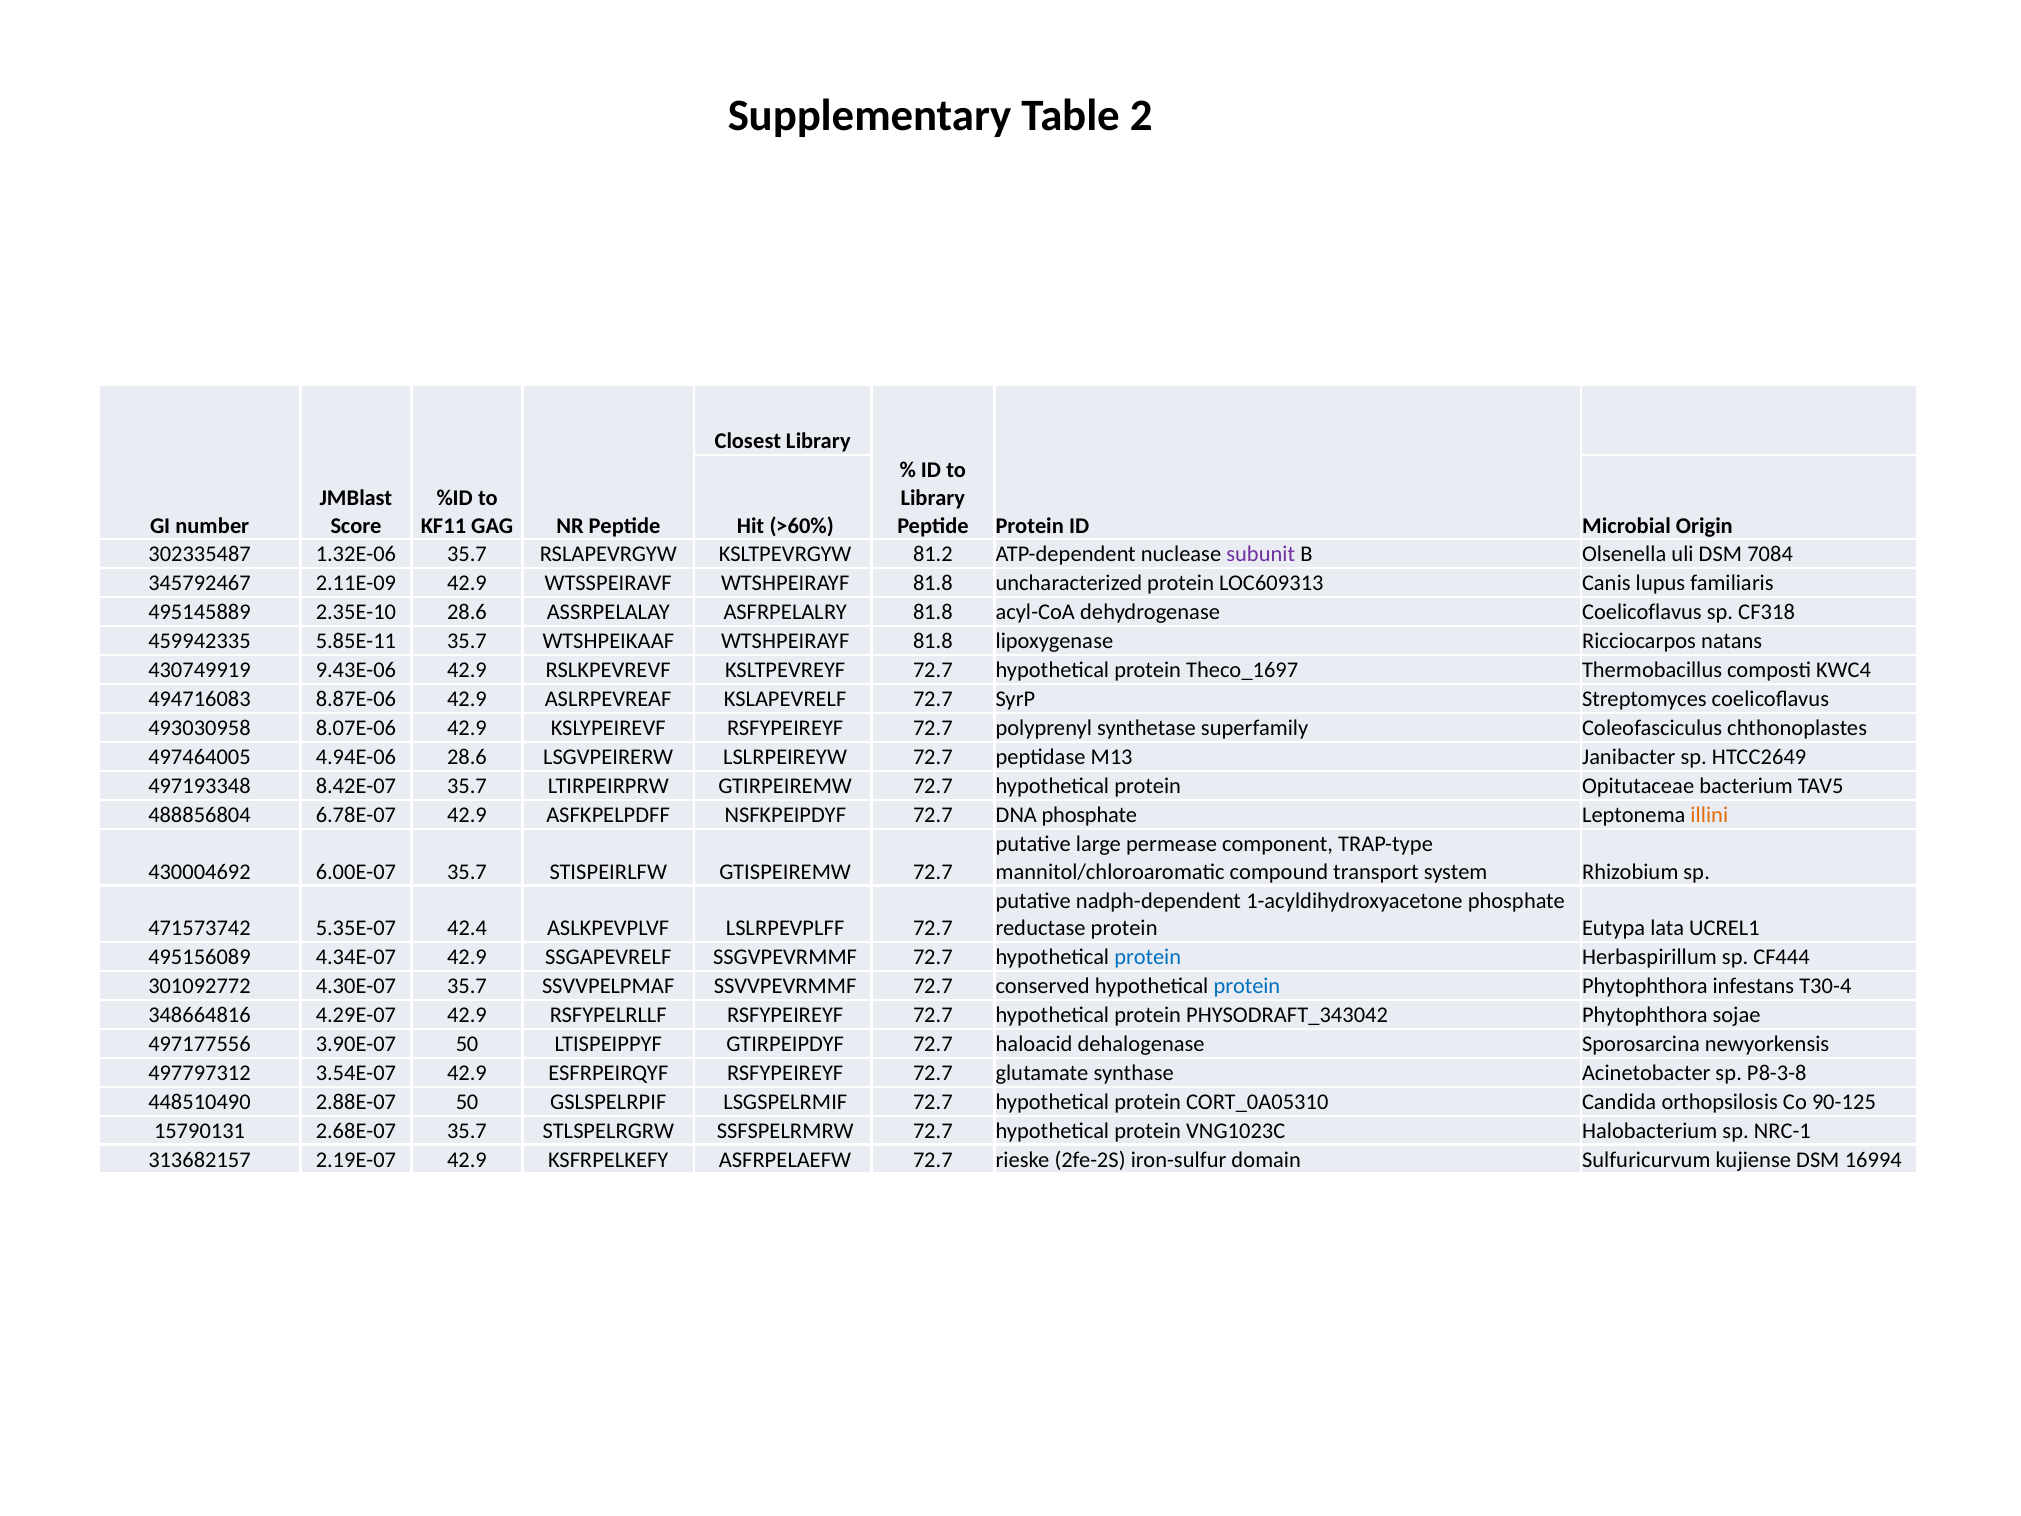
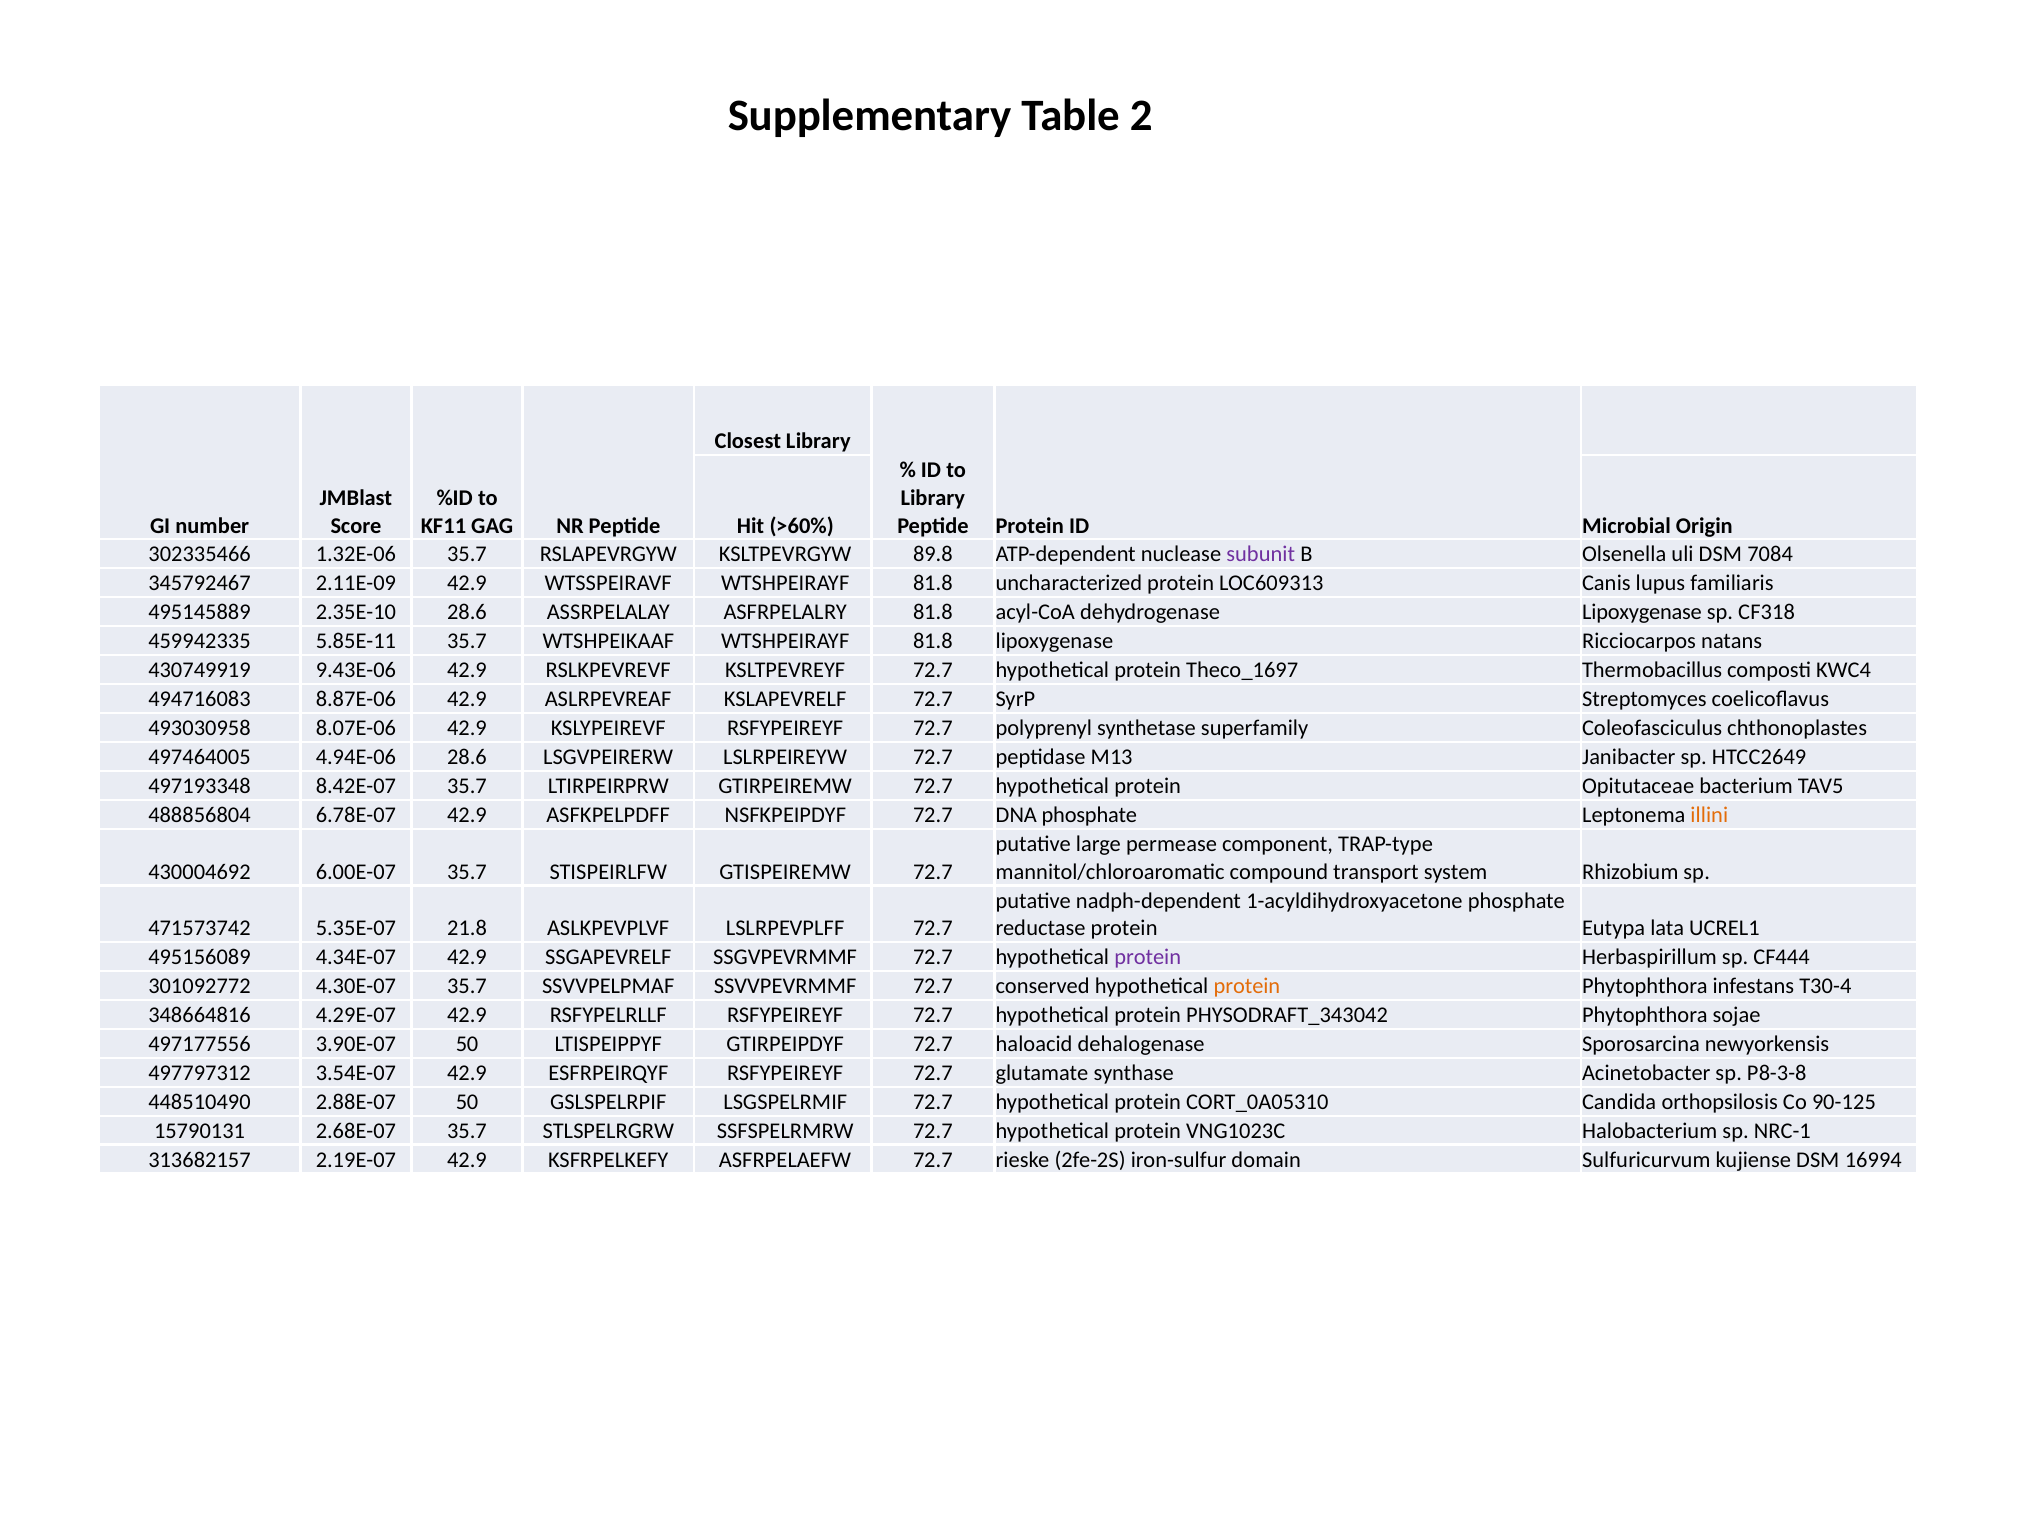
302335487: 302335487 -> 302335466
81.2: 81.2 -> 89.8
dehydrogenase Coelicoflavus: Coelicoflavus -> Lipoxygenase
42.4: 42.4 -> 21.8
protein at (1148, 957) colour: blue -> purple
protein at (1247, 986) colour: blue -> orange
